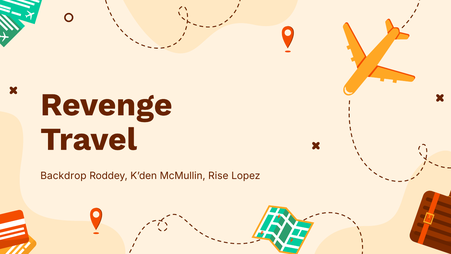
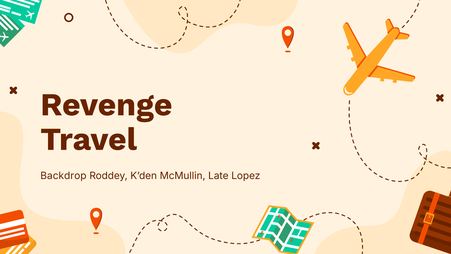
Rise: Rise -> Late
